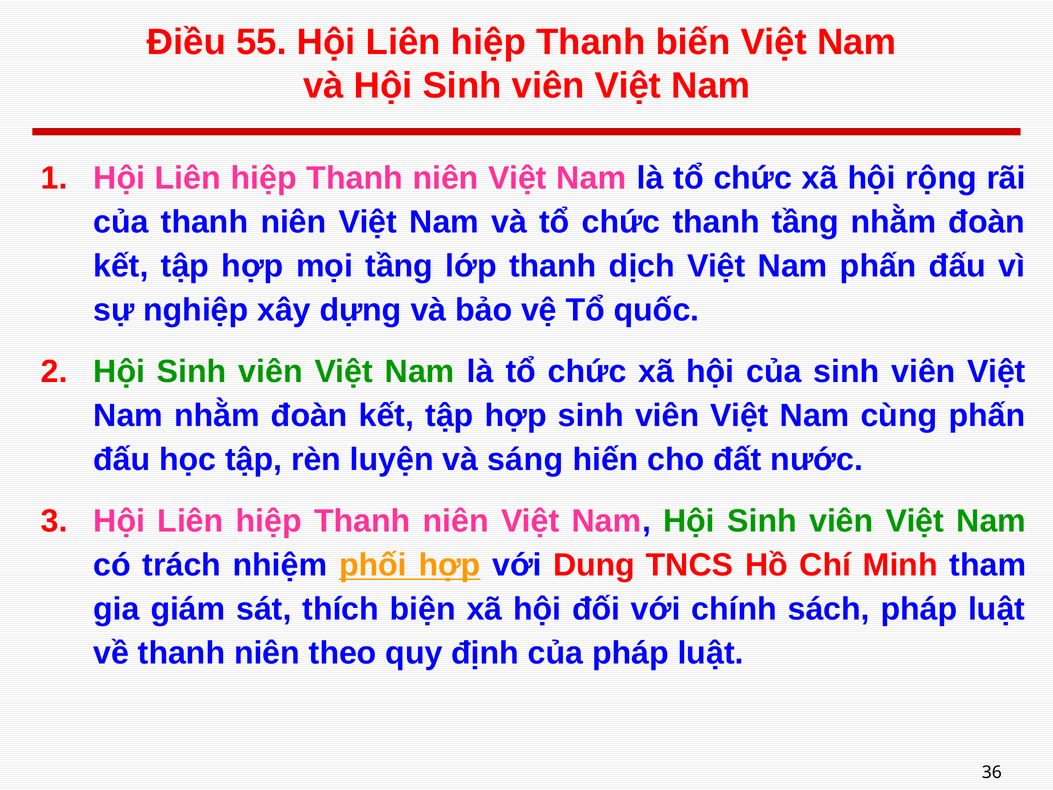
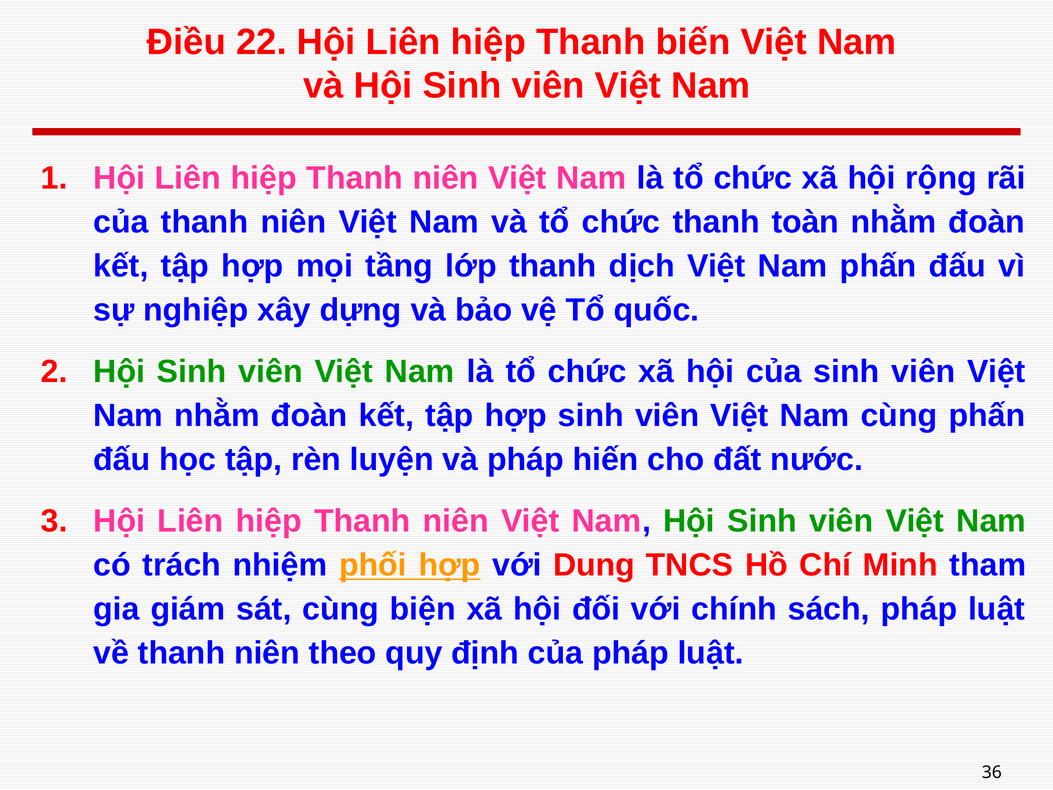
55: 55 -> 22
thanh tầng: tầng -> toàn
và sáng: sáng -> pháp
sát thích: thích -> cùng
